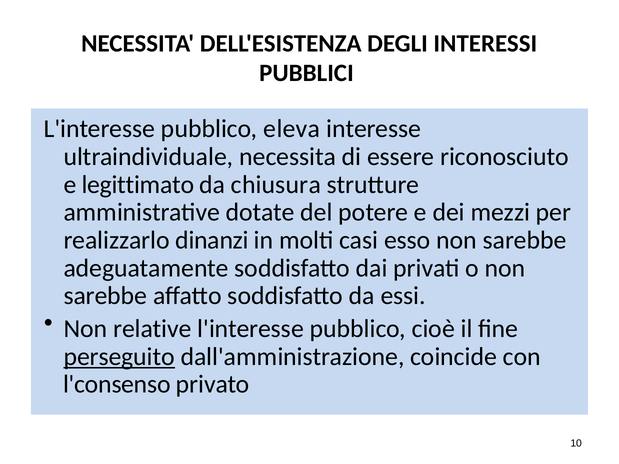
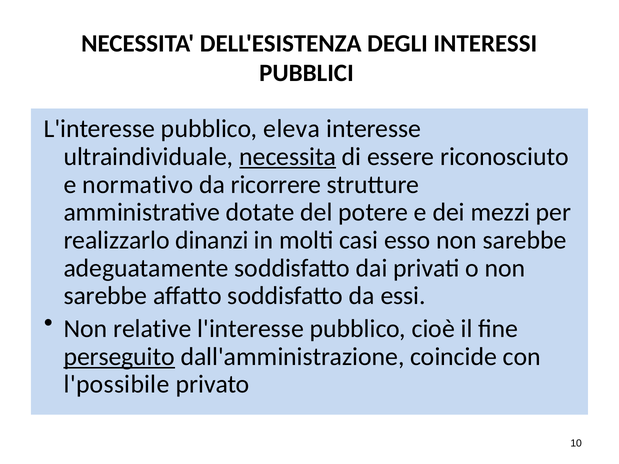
necessita at (288, 157) underline: none -> present
legittimato: legittimato -> normativo
chiusura: chiusura -> ricorrere
l'consenso: l'consenso -> l'possibile
